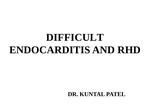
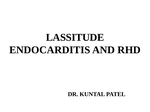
DIFFICULT: DIFFICULT -> LASSITUDE
